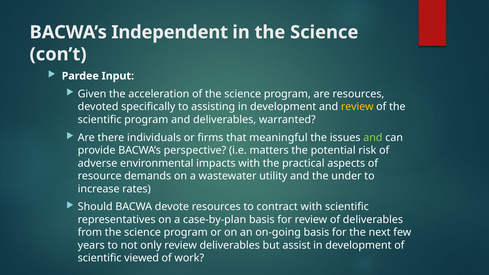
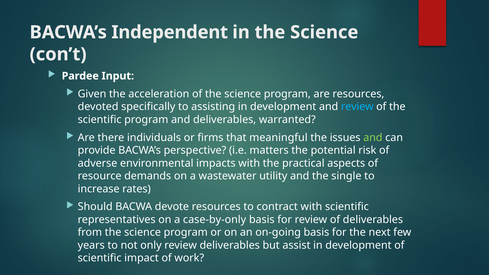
review at (357, 107) colour: yellow -> light blue
under: under -> single
case-by-plan: case-by-plan -> case-by-only
viewed: viewed -> impact
